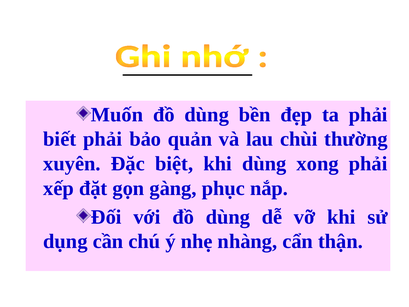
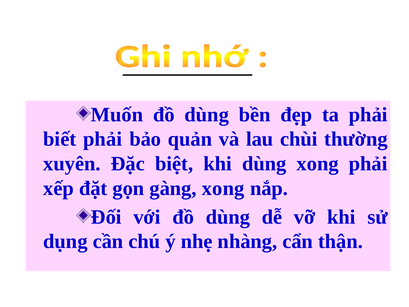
gàng phục: phục -> xong
